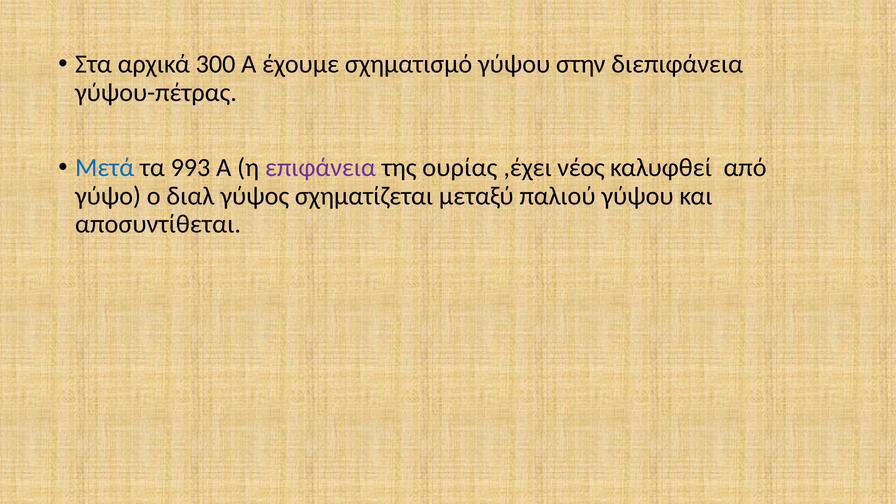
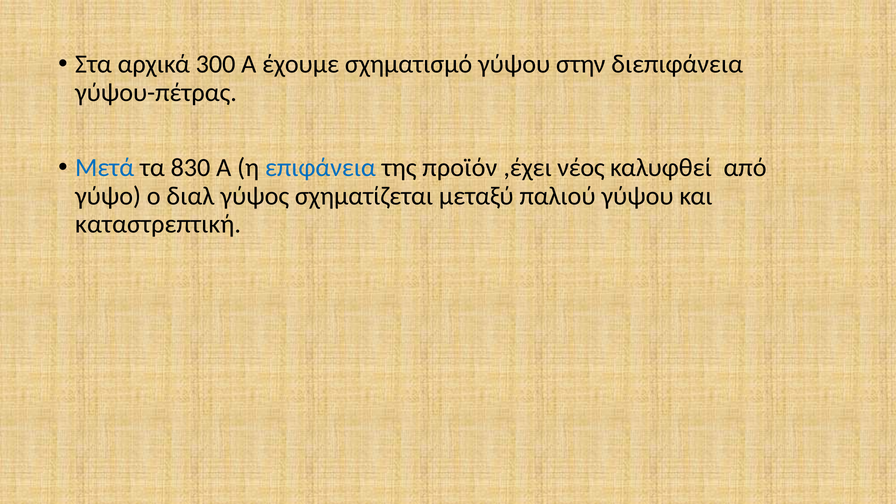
993: 993 -> 830
επιφάνεια colour: purple -> blue
ουρίας: ουρίας -> προϊόν
αποσυντίθεται: αποσυντίθεται -> καταστρεπτική
